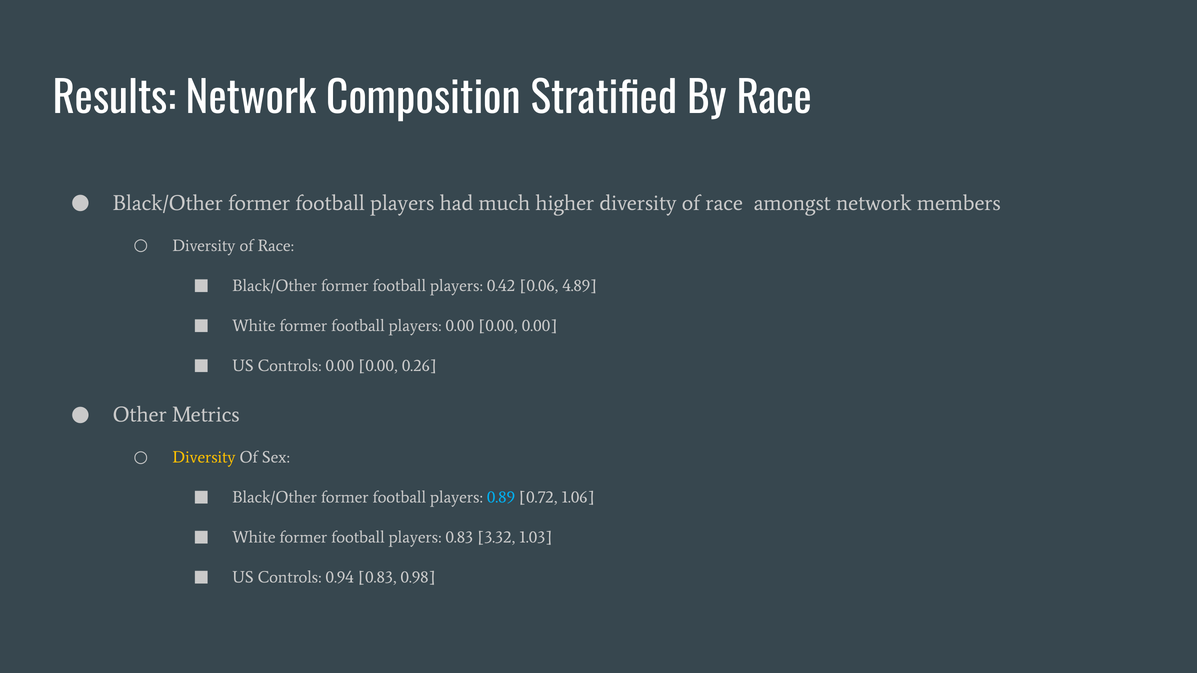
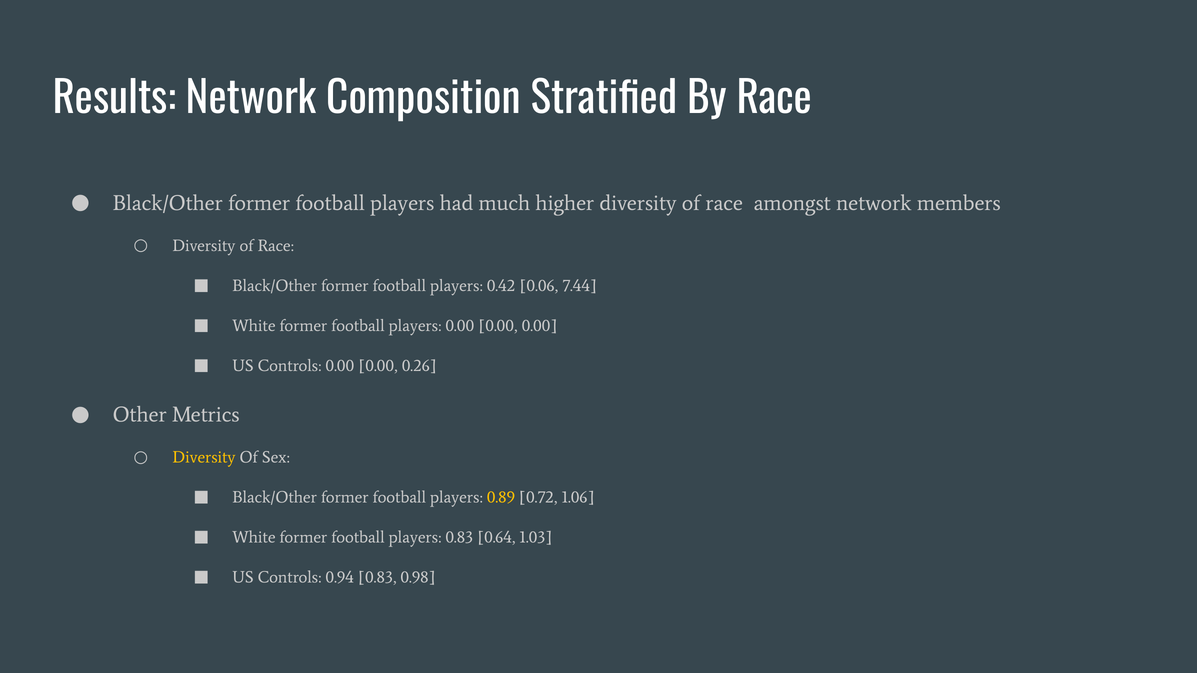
4.89: 4.89 -> 7.44
0.89 colour: light blue -> yellow
3.32: 3.32 -> 0.64
